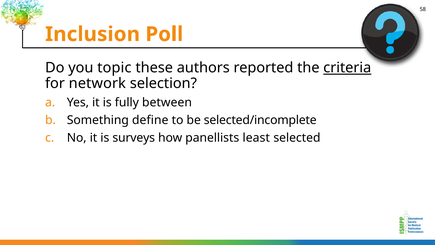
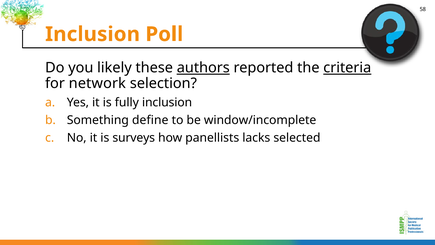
topic: topic -> likely
authors underline: none -> present
fully between: between -> inclusion
selected/incomplete: selected/incomplete -> window/incomplete
least: least -> lacks
